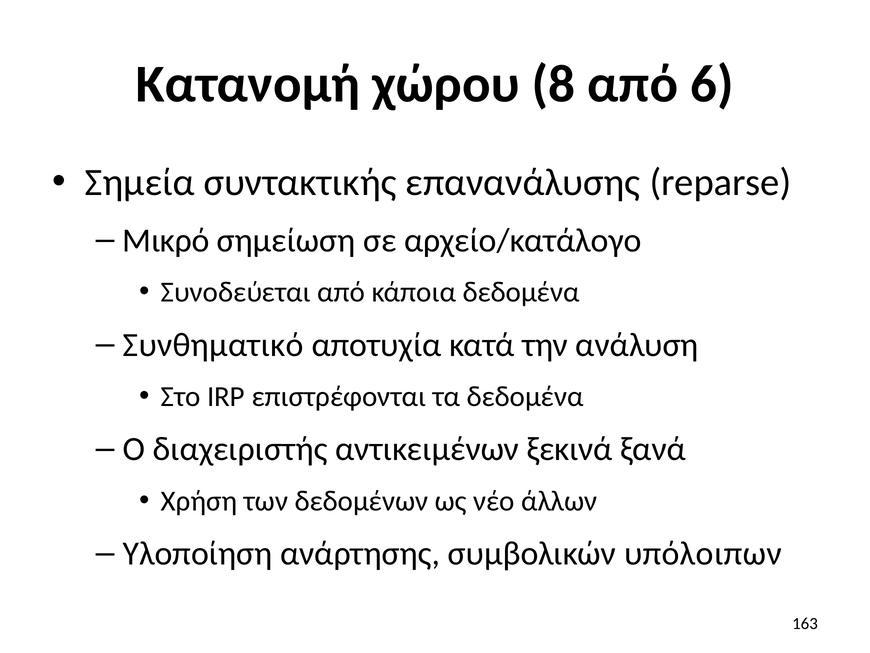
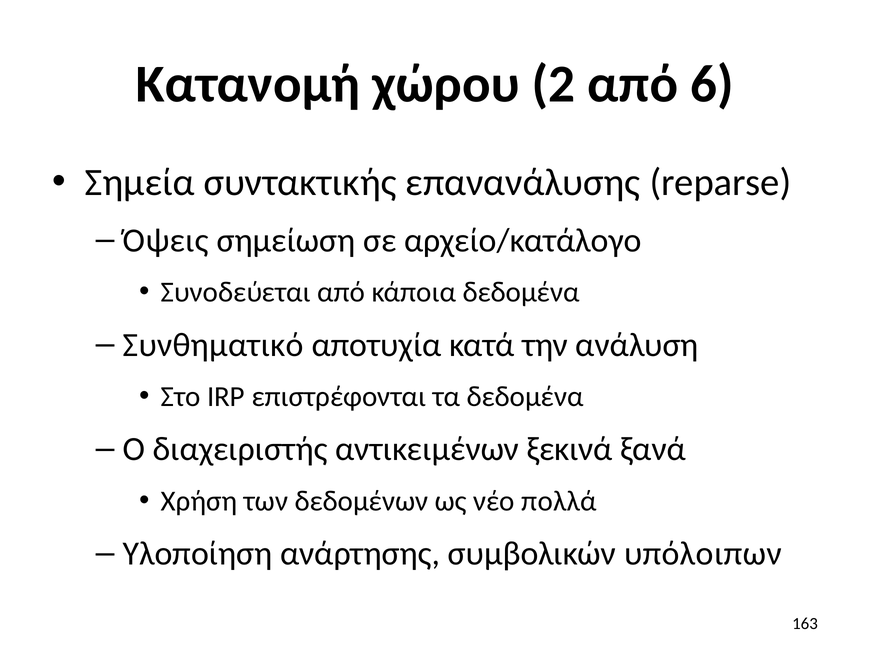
8: 8 -> 2
Μικρό: Μικρό -> Όψεις
άλλων: άλλων -> πολλά
